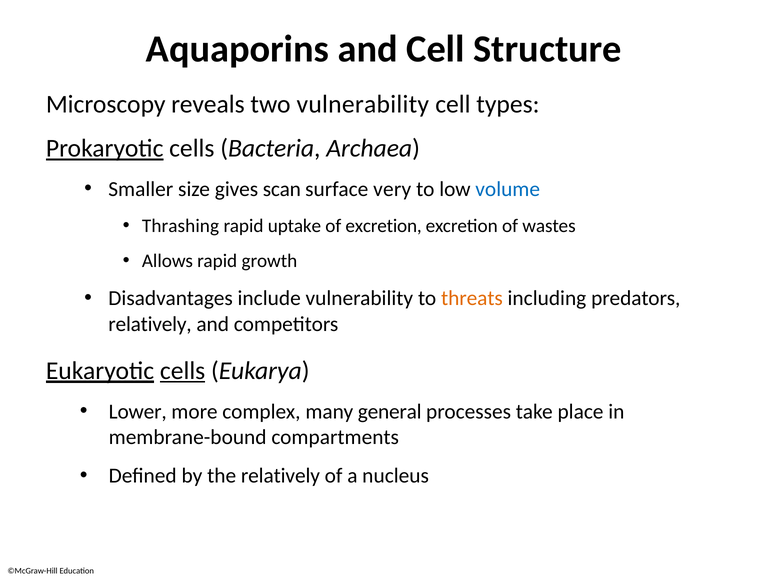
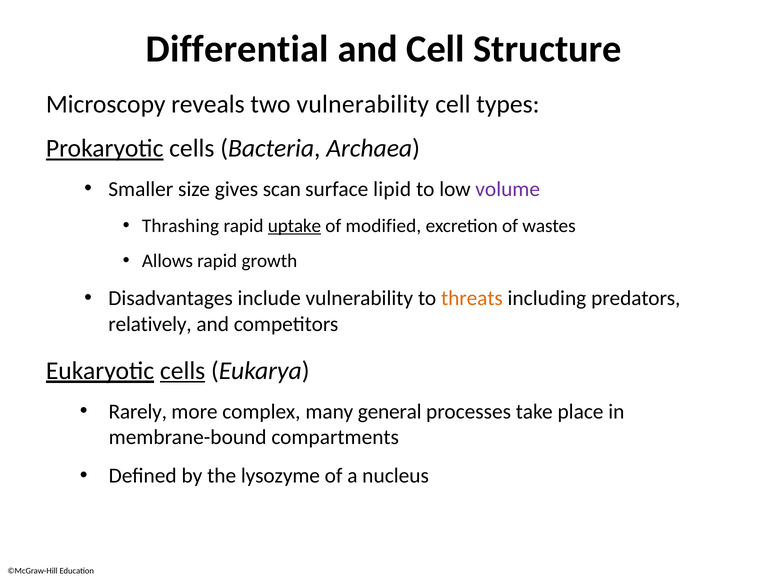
Aquaporins: Aquaporins -> Differential
very: very -> lipid
volume colour: blue -> purple
uptake underline: none -> present
of excretion: excretion -> modified
Lower: Lower -> Rarely
the relatively: relatively -> lysozyme
